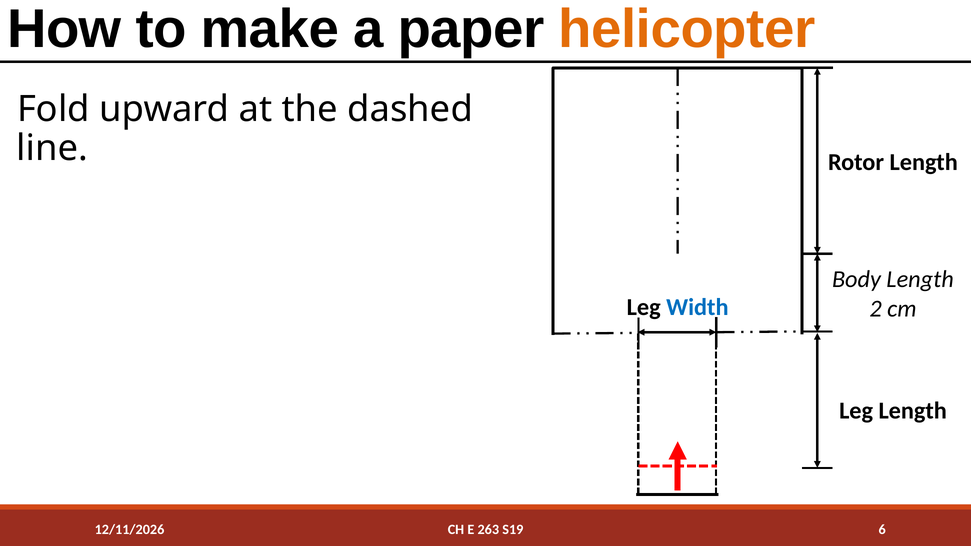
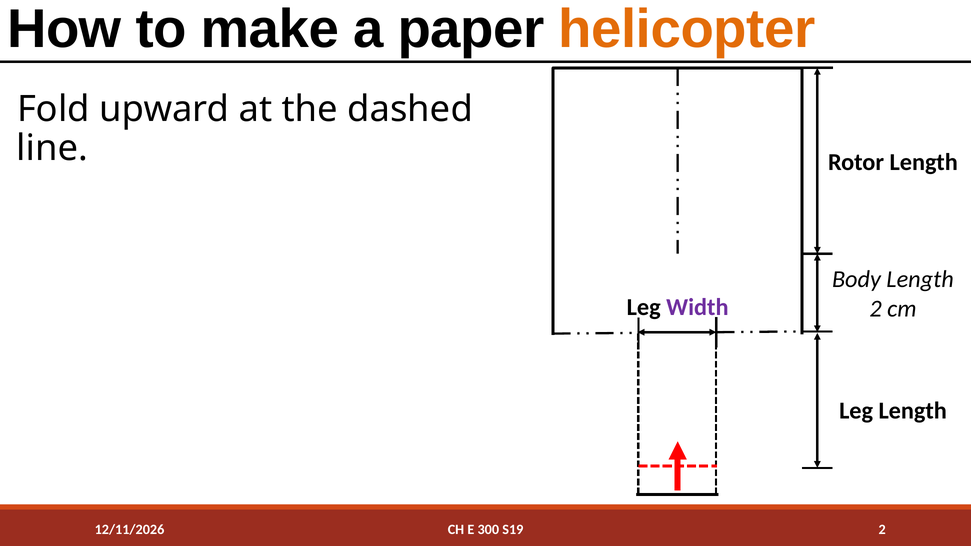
Width colour: blue -> purple
263: 263 -> 300
S19 6: 6 -> 2
